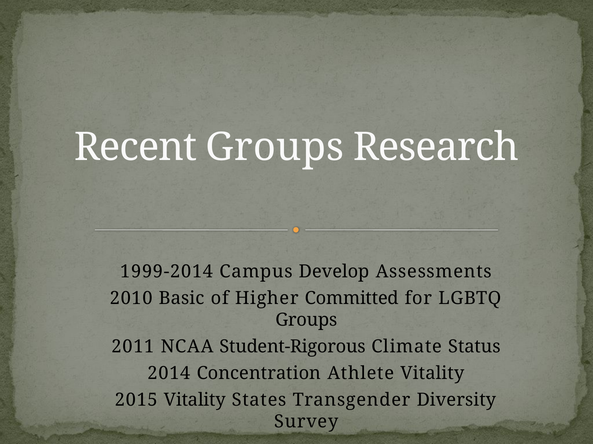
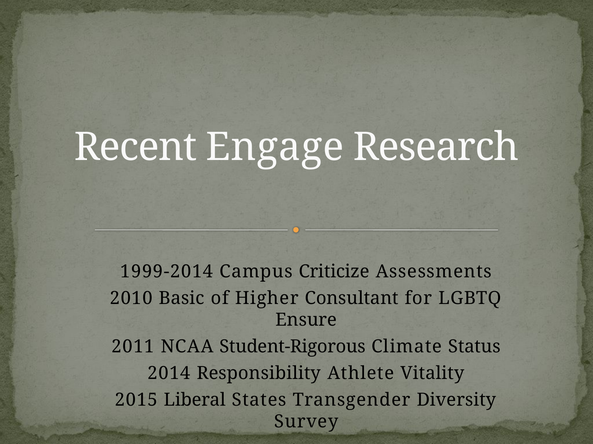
Recent Groups: Groups -> Engage
Develop: Develop -> Criticize
Committed: Committed -> Consultant
Groups at (306, 320): Groups -> Ensure
Concentration: Concentration -> Responsibility
2015 Vitality: Vitality -> Liberal
